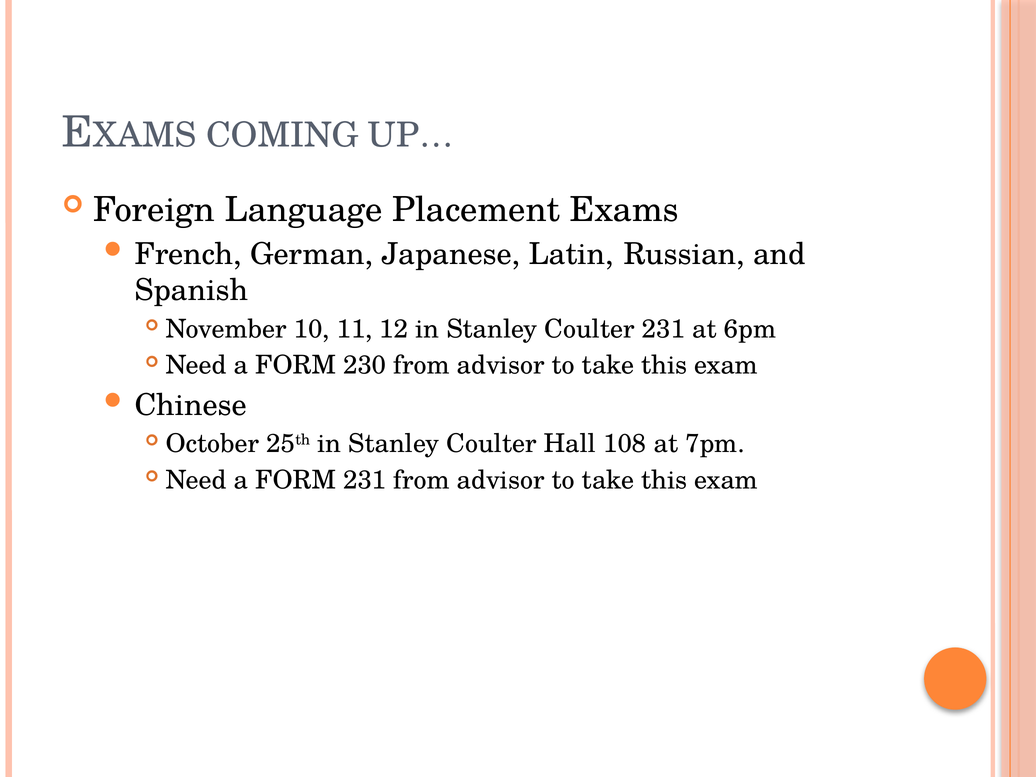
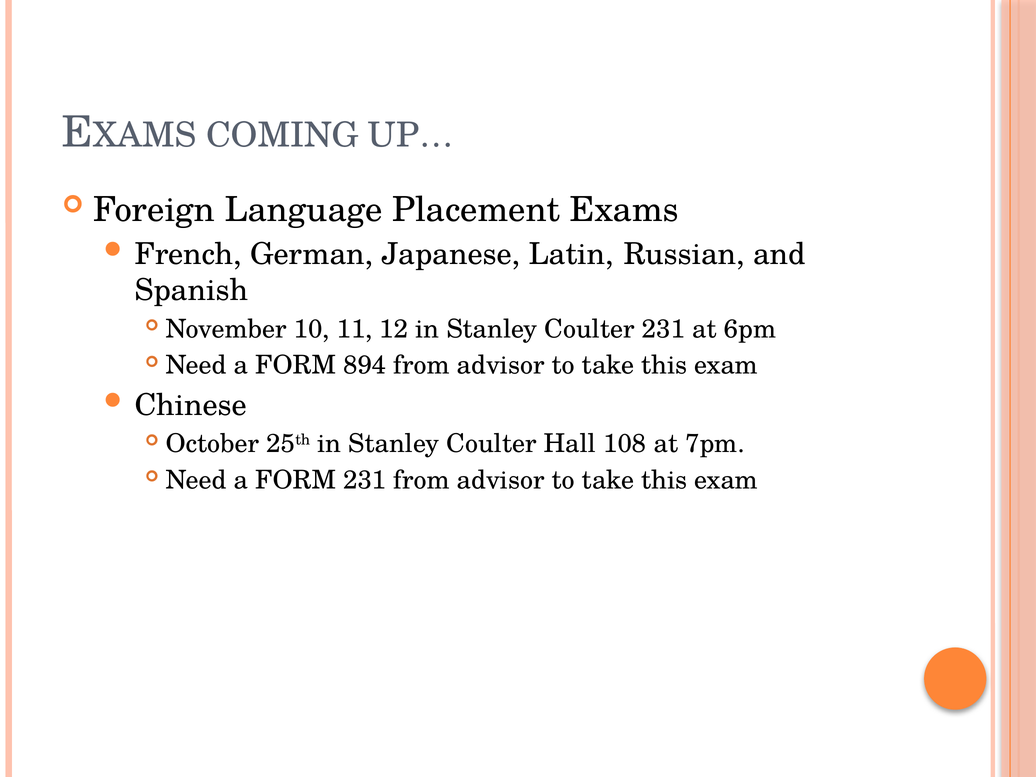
230: 230 -> 894
